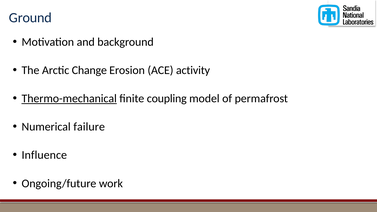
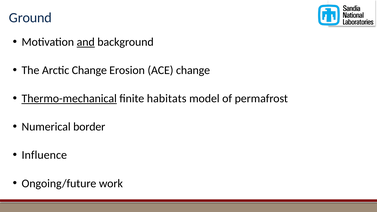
and underline: none -> present
ACE activity: activity -> change
coupling: coupling -> habitats
failure: failure -> border
